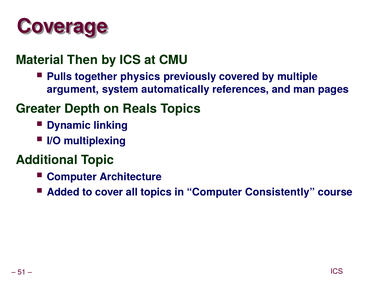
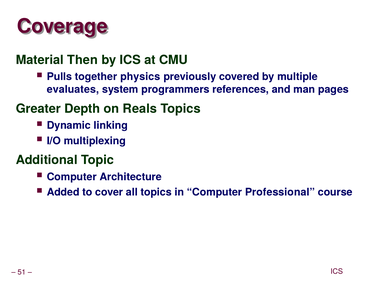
argument: argument -> evaluates
automatically: automatically -> programmers
Consistently: Consistently -> Professional
